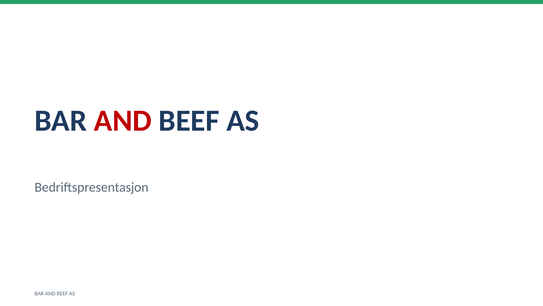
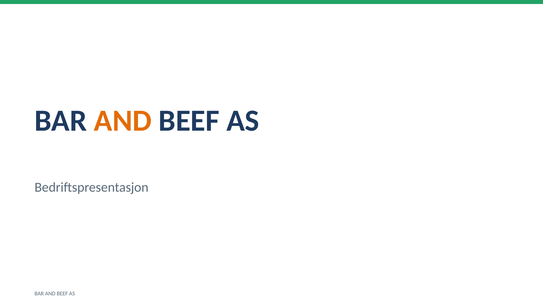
AND at (123, 120) colour: red -> orange
